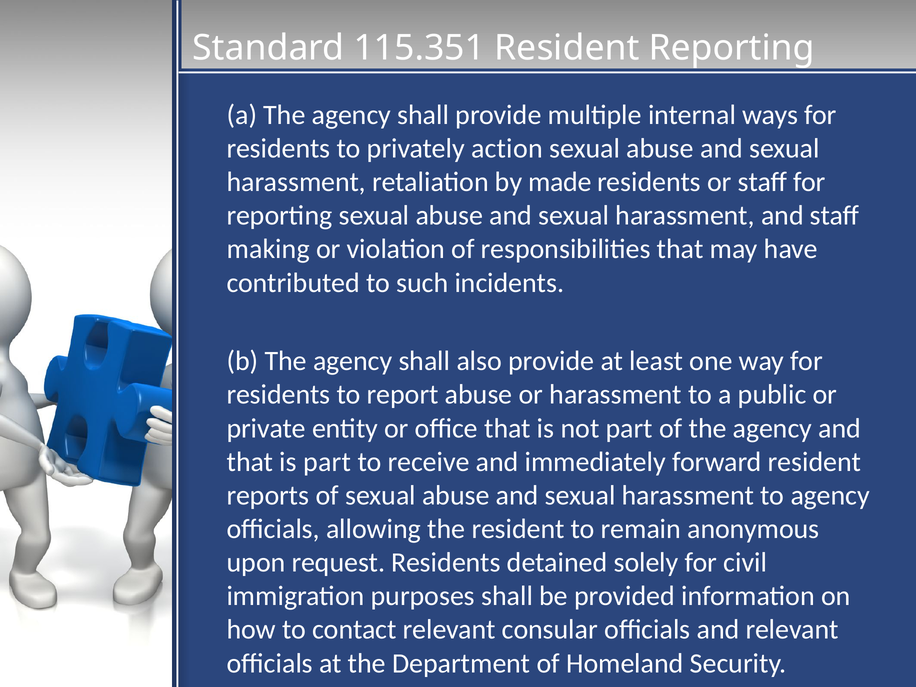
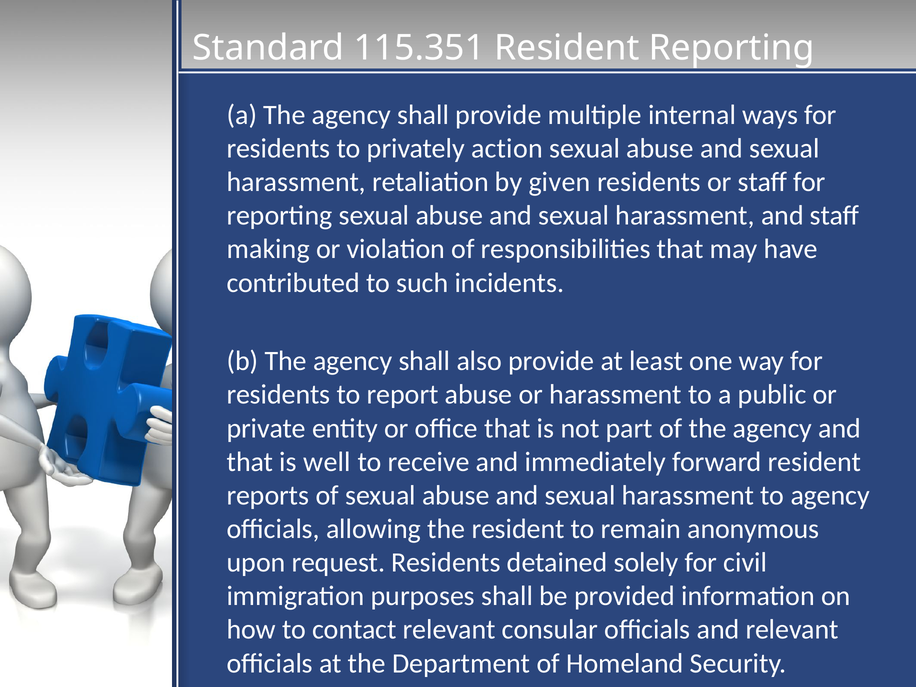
made: made -> given
is part: part -> well
